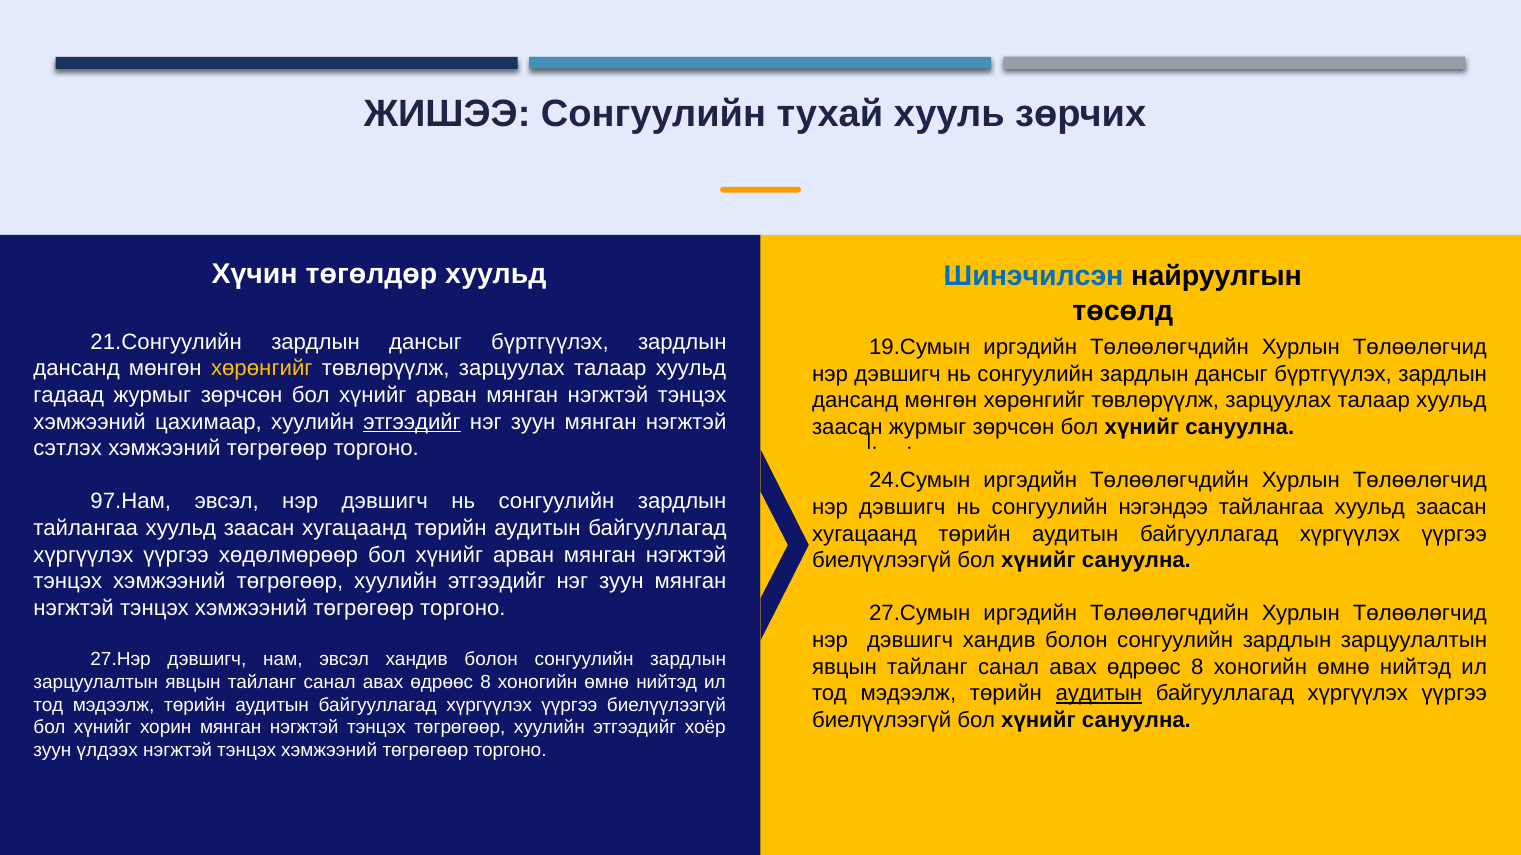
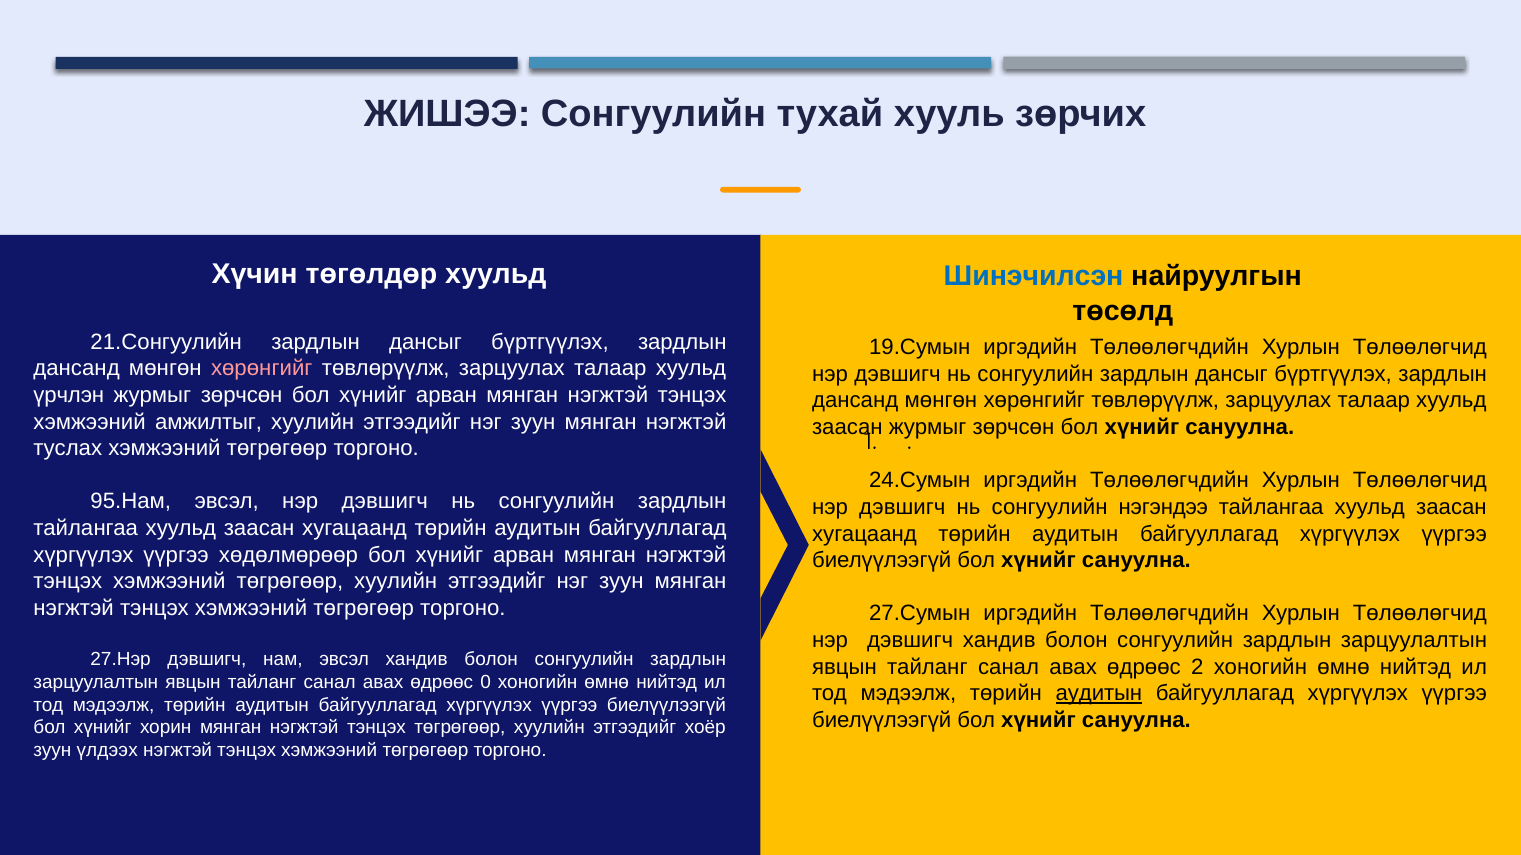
хөрөнгийг at (262, 369) colour: yellow -> pink
гадаад: гадаад -> үрчлэн
цахимаар: цахимаар -> амжилтыг
этгээдийг at (412, 422) underline: present -> none
сэтлэх: сэтлэх -> туслах
97.Нам: 97.Нам -> 95.Нам
8 at (1197, 667): 8 -> 2
8 at (486, 682): 8 -> 0
